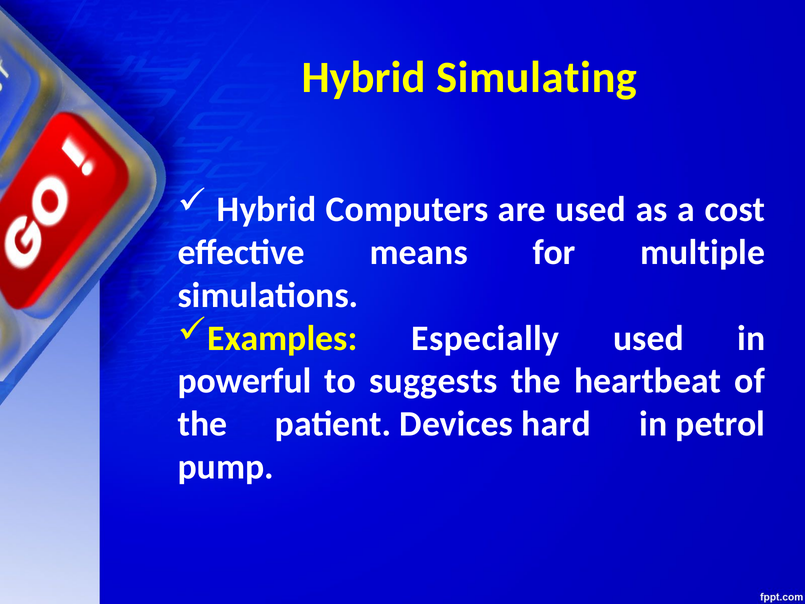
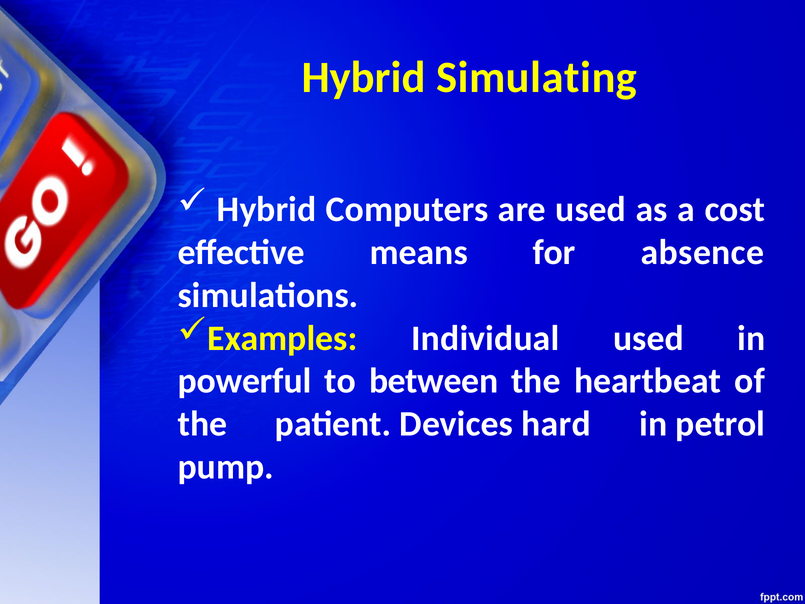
multiple: multiple -> absence
Especially: Especially -> Individual
suggests: suggests -> between
